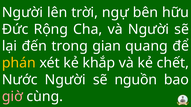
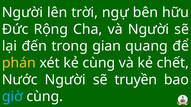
kẻ khắp: khắp -> cùng
nguồn: nguồn -> truyền
giờ colour: pink -> light blue
